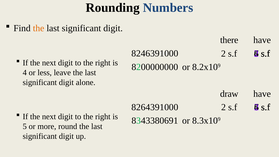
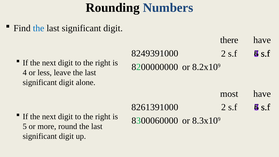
the at (39, 28) colour: orange -> blue
8 6: 6 -> 9
draw: draw -> most
8 4: 4 -> 1
43380691: 43380691 -> 00060000
